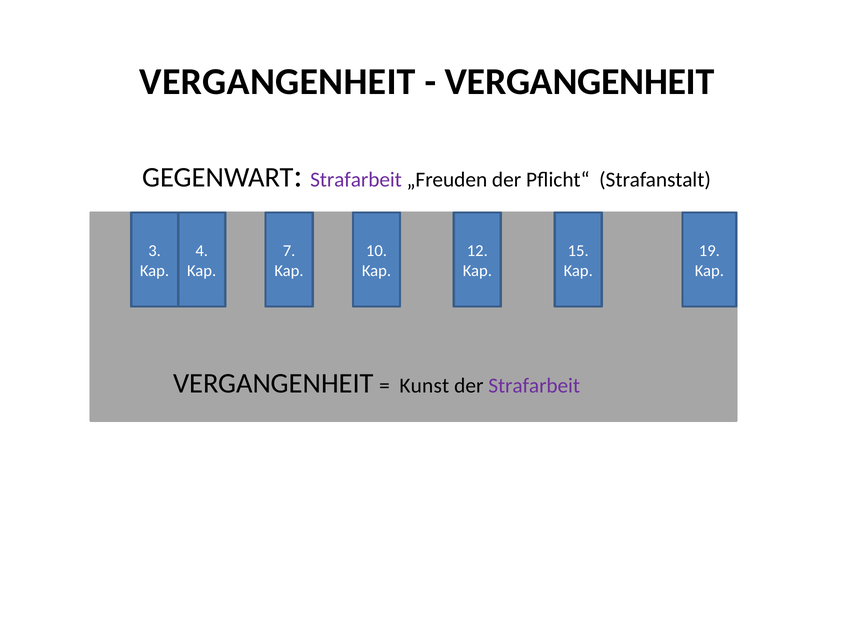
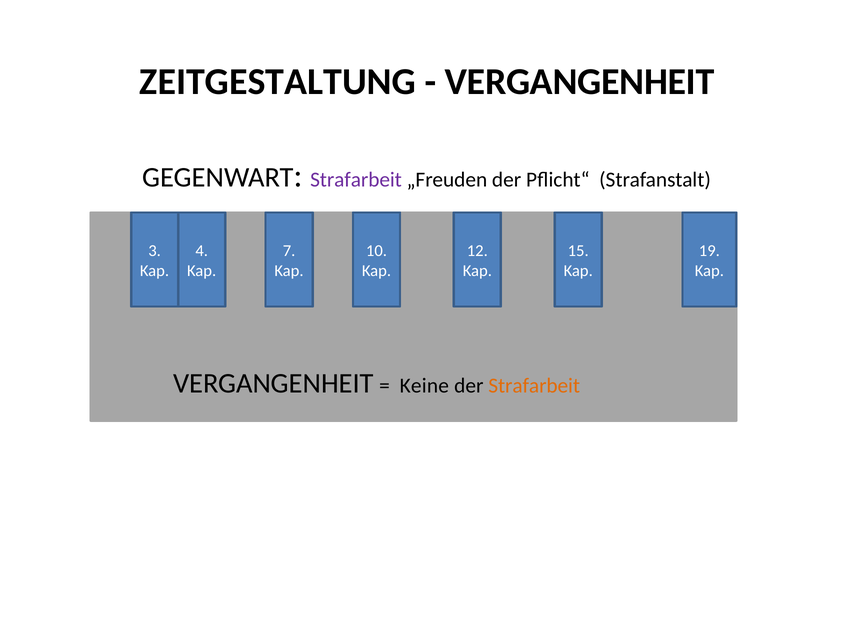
VERGANGENHEIT at (278, 82): VERGANGENHEIT -> ZEITGESTALTUNG
Kunst: Kunst -> Keine
Strafarbeit at (534, 386) colour: purple -> orange
